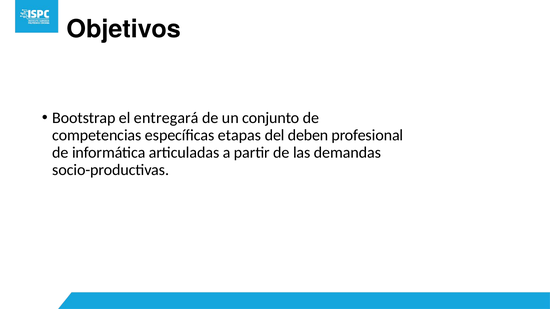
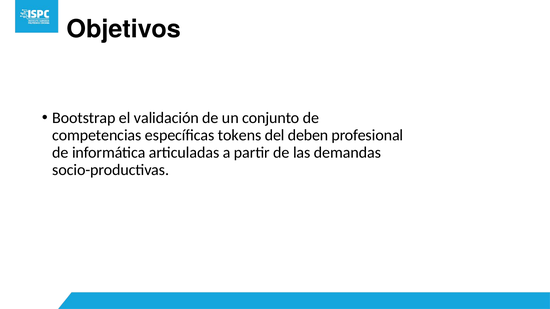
entregará: entregará -> validación
etapas: etapas -> tokens
